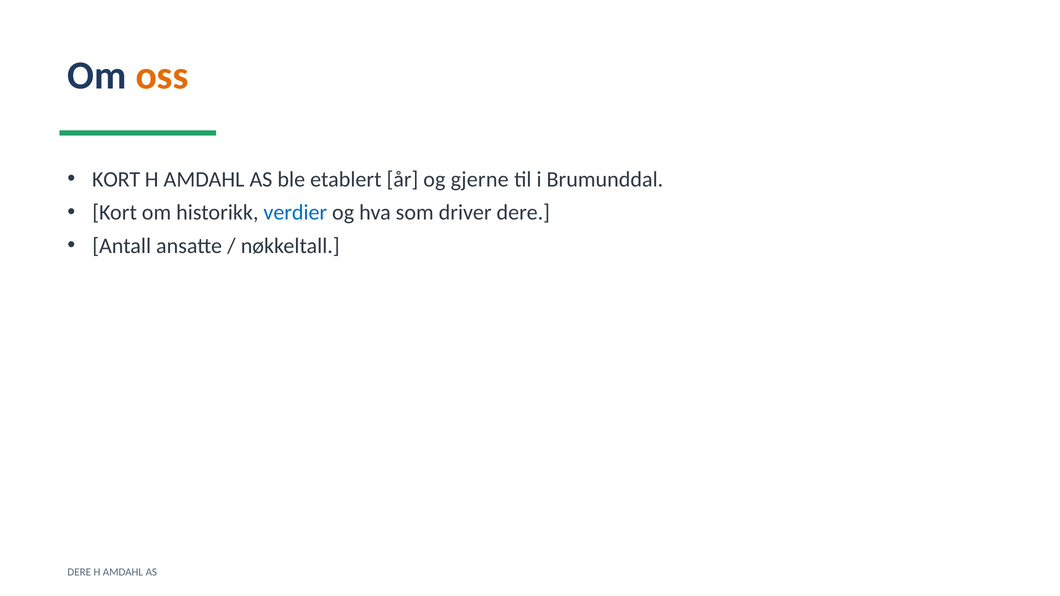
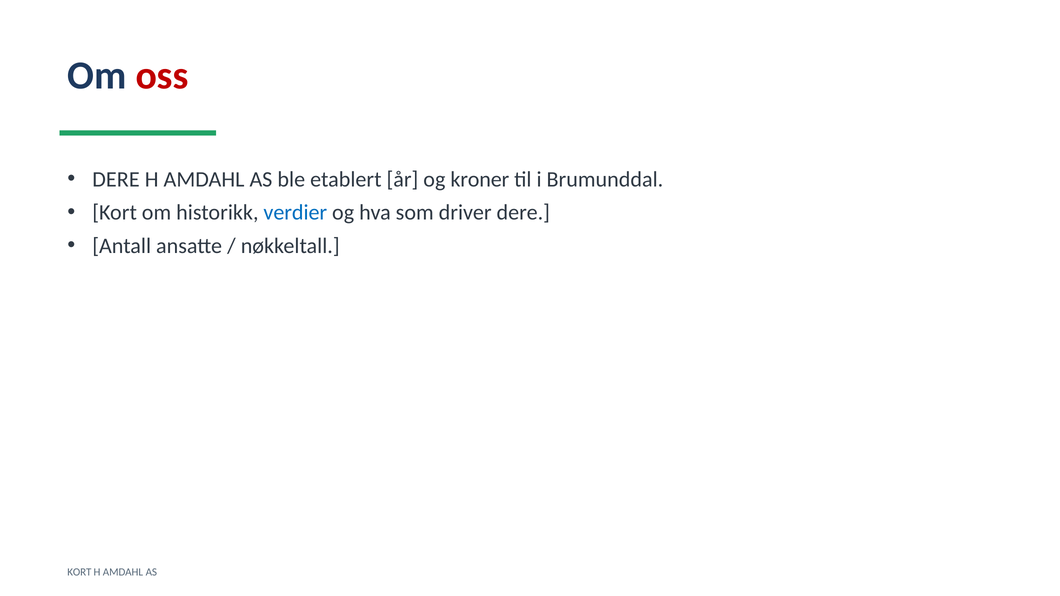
oss colour: orange -> red
KORT at (116, 180): KORT -> DERE
gjerne: gjerne -> kroner
DERE at (79, 572): DERE -> KORT
